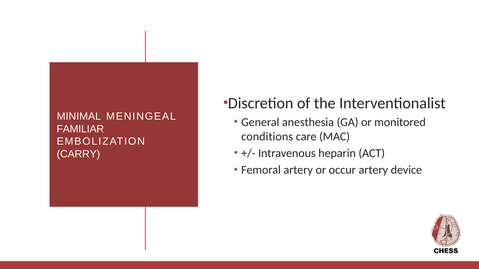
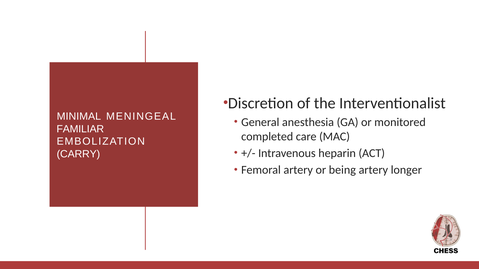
conditions: conditions -> completed
occur: occur -> being
device: device -> longer
